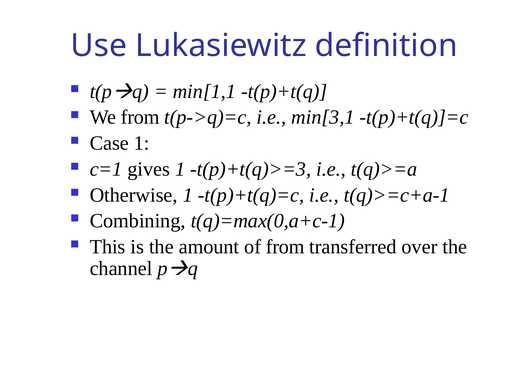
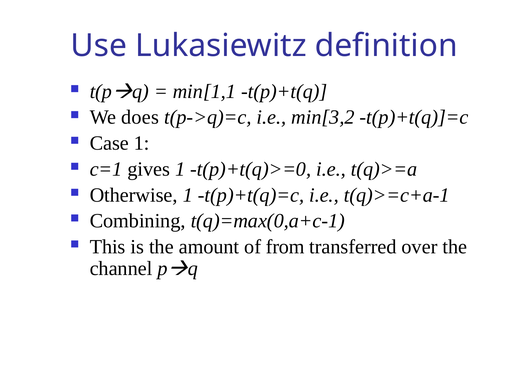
We from: from -> does
min[3,1: min[3,1 -> min[3,2
t(p)+t(q)>=3: t(p)+t(q)>=3 -> t(p)+t(q)>=0
